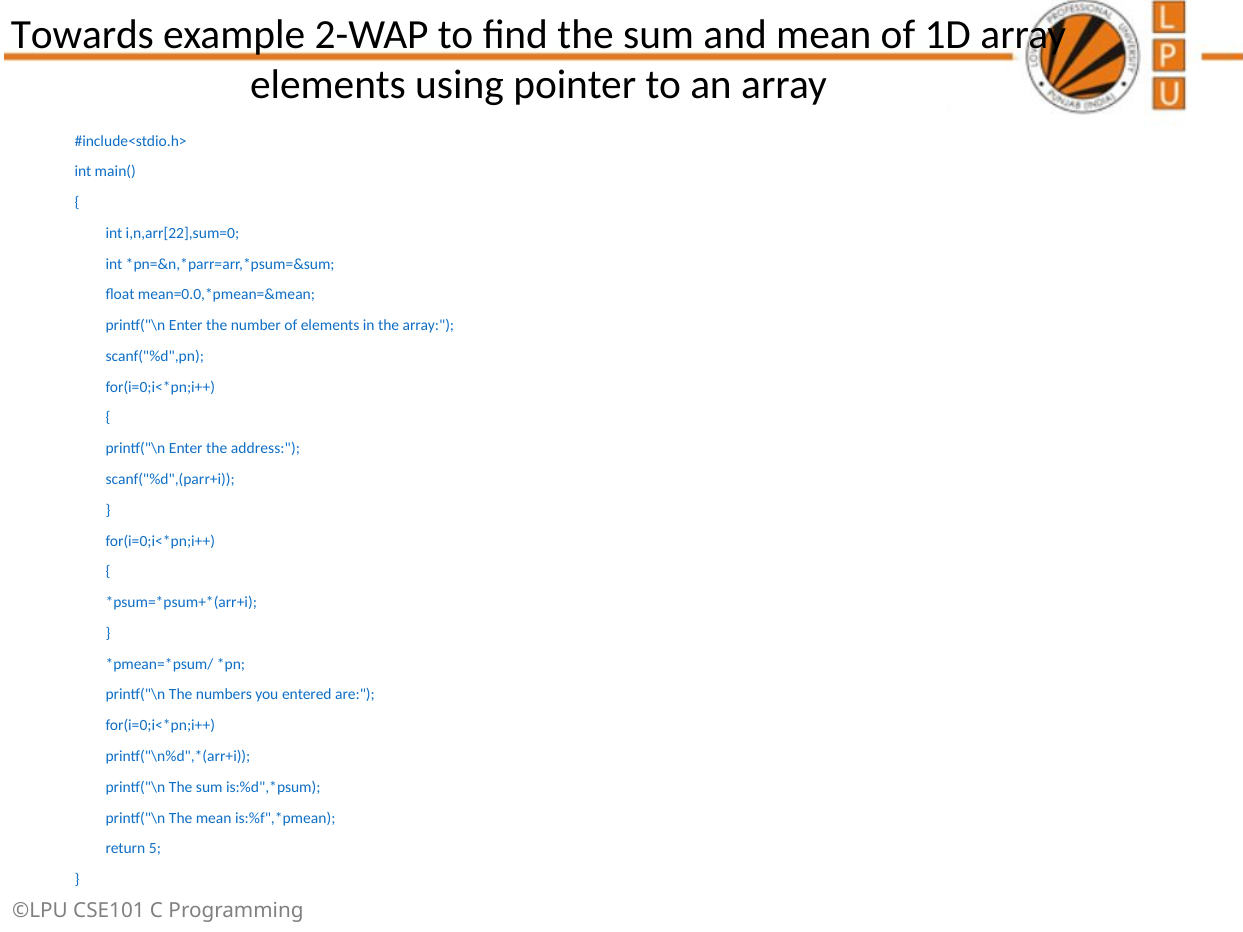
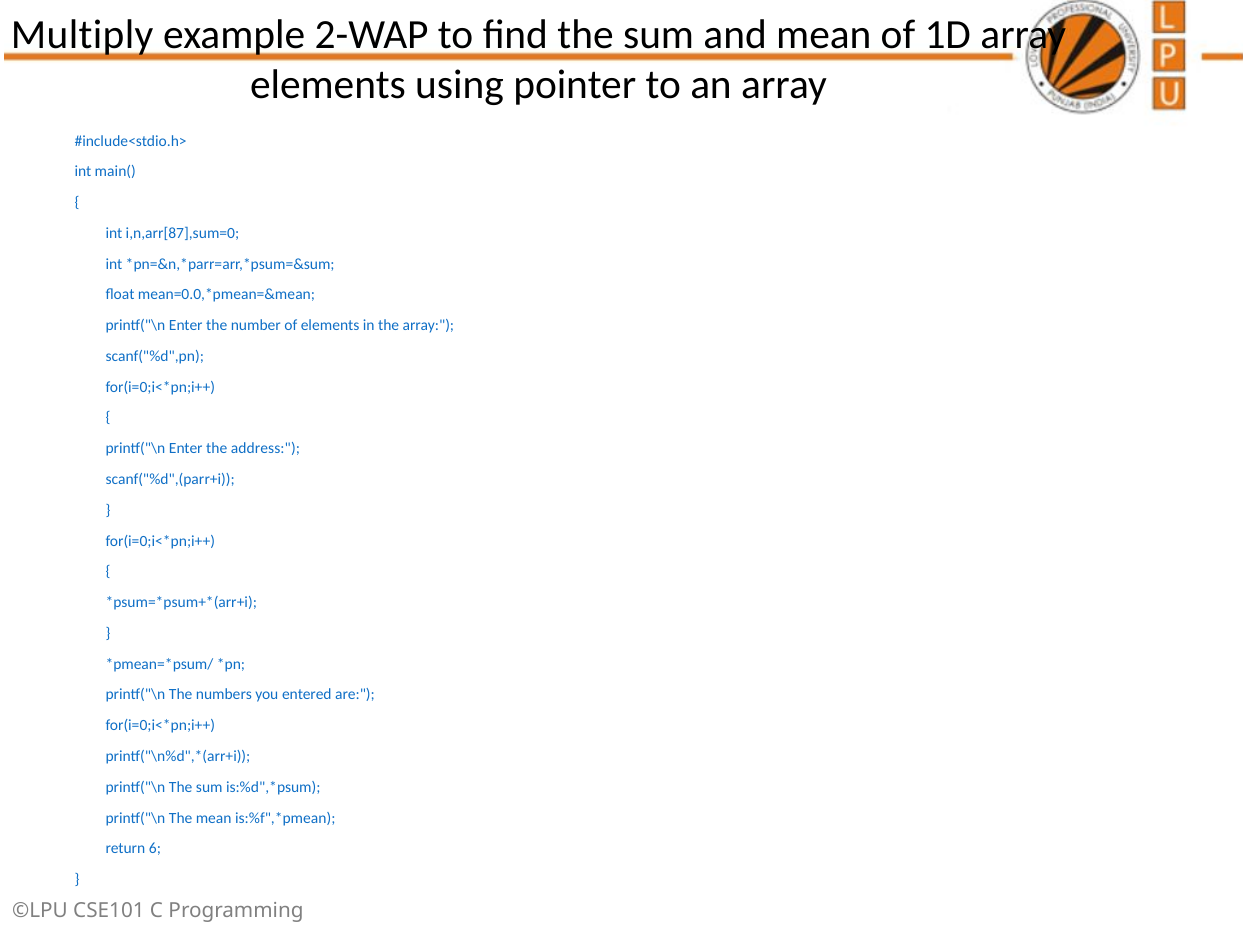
Towards: Towards -> Multiply
i,n,arr[22],sum=0: i,n,arr[22],sum=0 -> i,n,arr[87],sum=0
5: 5 -> 6
